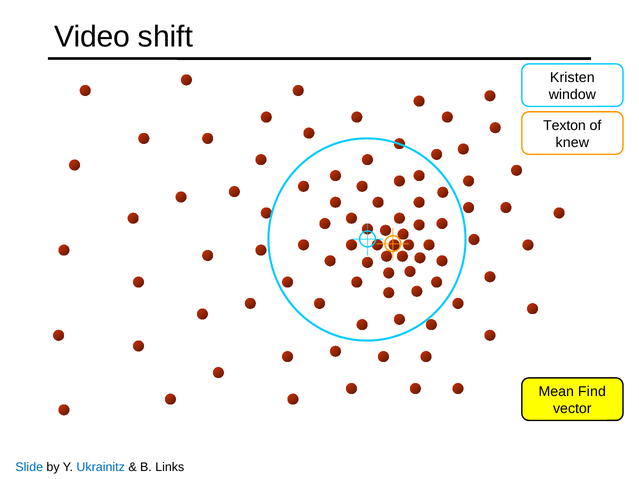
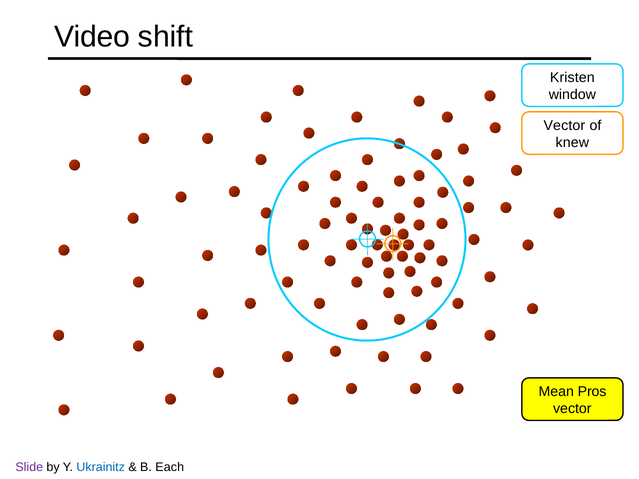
Texton at (565, 126): Texton -> Vector
Find: Find -> Pros
Slide colour: blue -> purple
Links: Links -> Each
